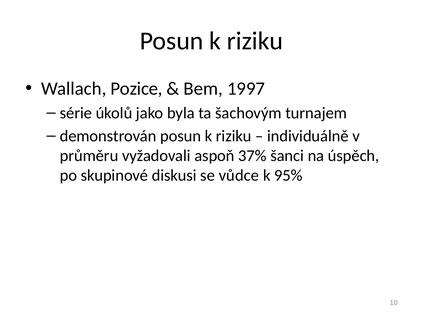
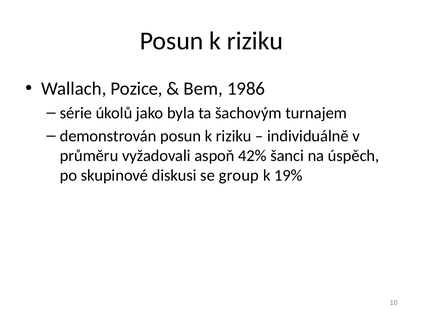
1997: 1997 -> 1986
37%: 37% -> 42%
vůdce: vůdce -> group
95%: 95% -> 19%
